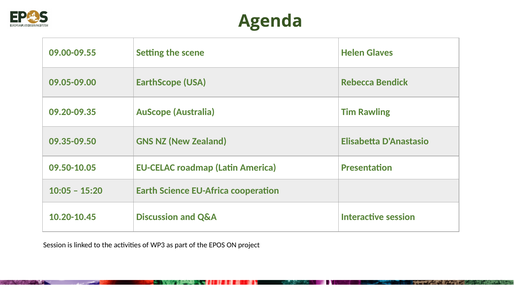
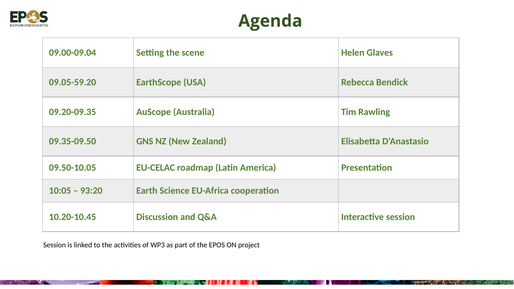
09.00-09.55: 09.00-09.55 -> 09.00-09.04
09.05-09.00: 09.05-09.00 -> 09.05-59.20
15:20: 15:20 -> 93:20
